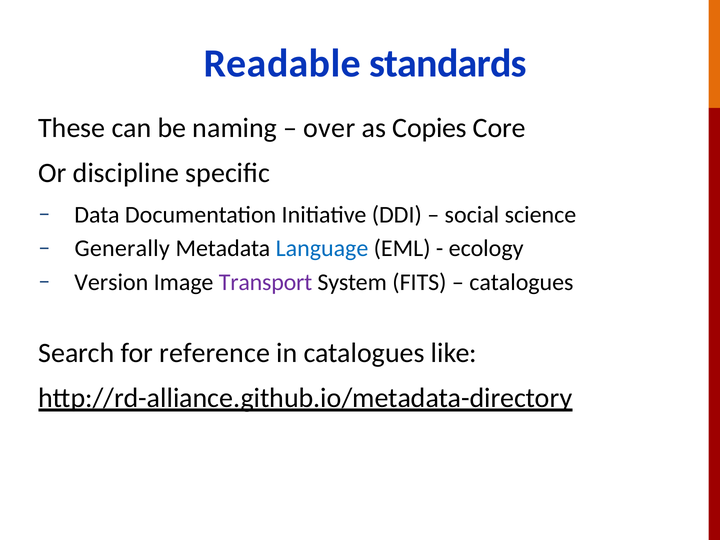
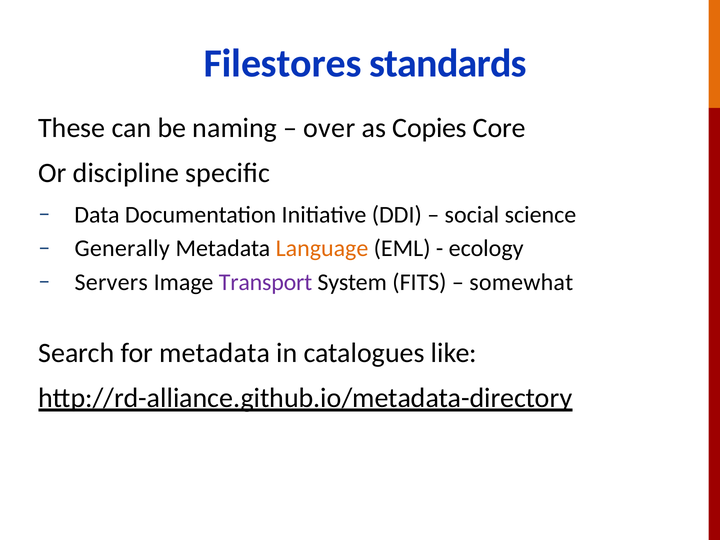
Readable: Readable -> Filestores
Language colour: blue -> orange
Version: Version -> Servers
catalogues at (521, 282): catalogues -> somewhat
for reference: reference -> metadata
